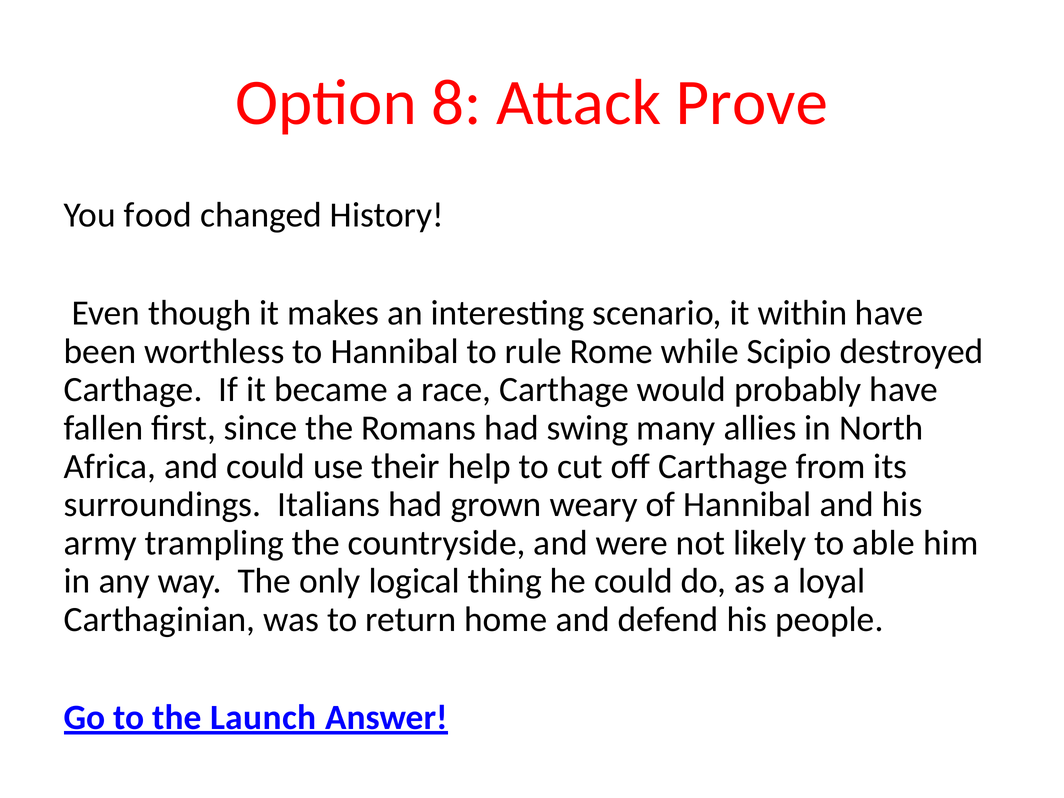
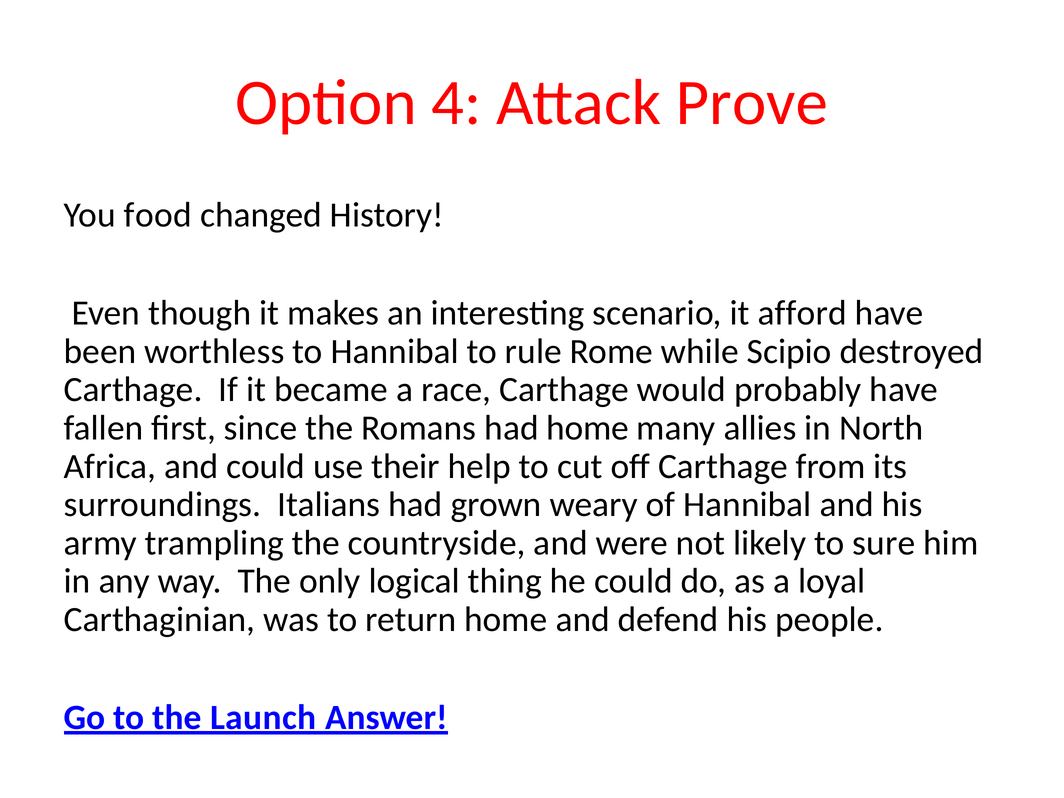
8: 8 -> 4
within: within -> afford
had swing: swing -> home
able: able -> sure
